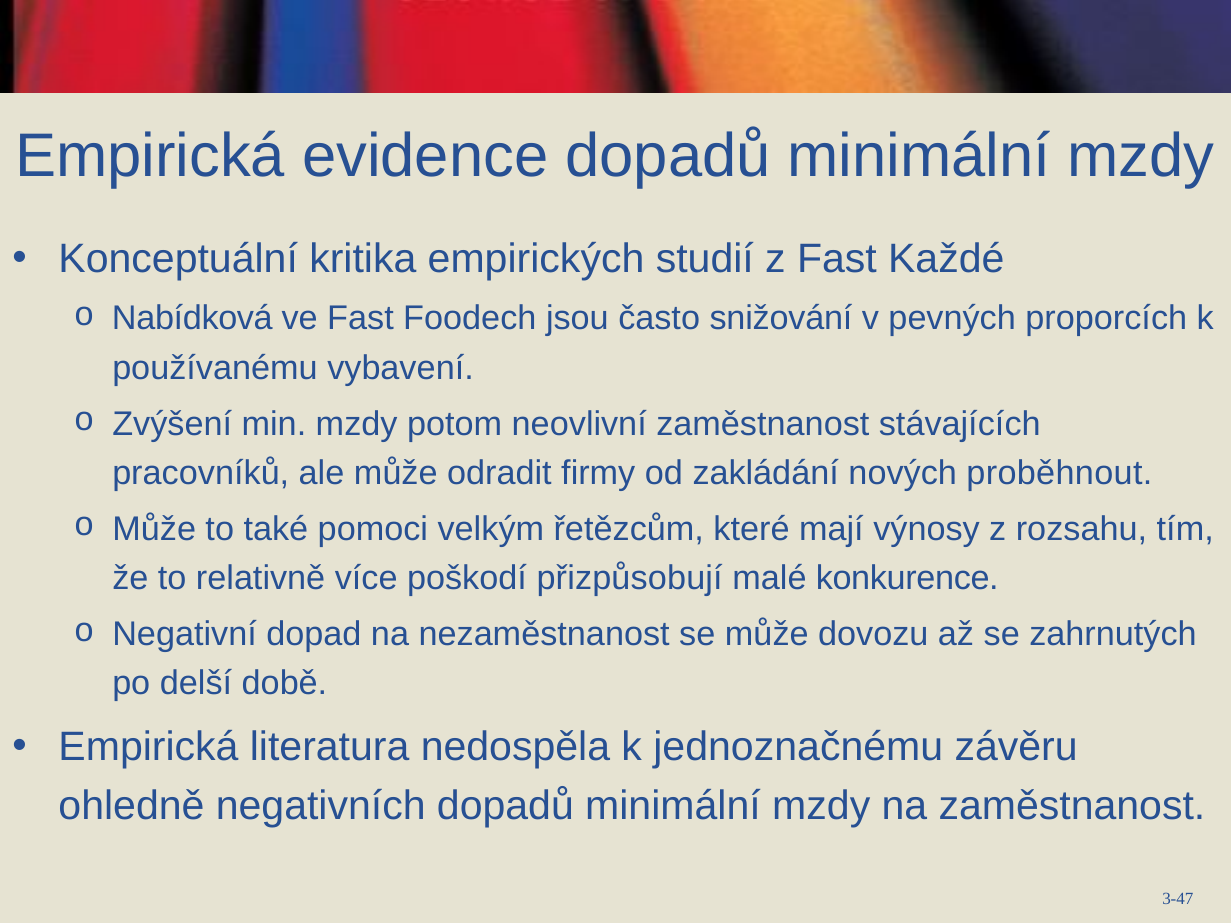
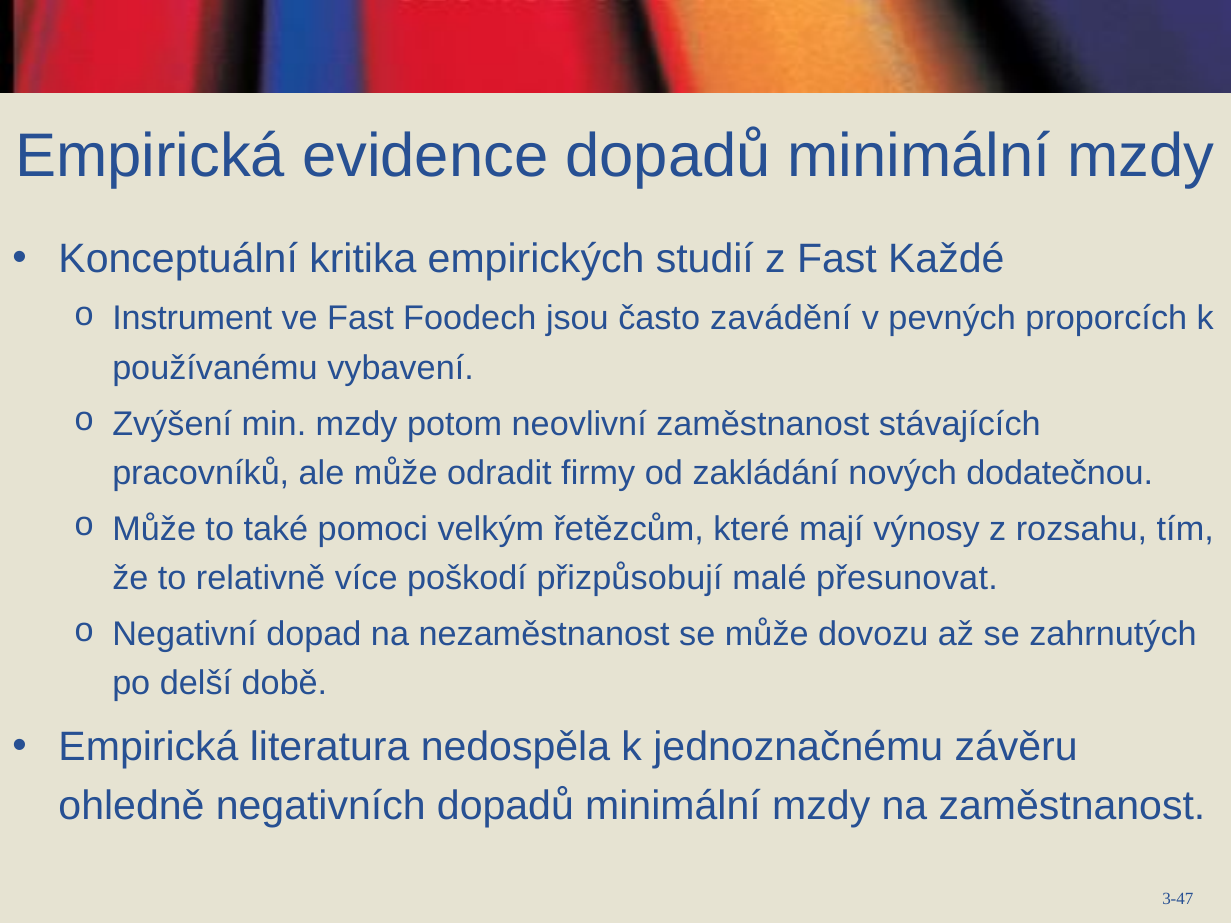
Nabídková: Nabídková -> Instrument
snižování: snižování -> zavádění
proběhnout: proběhnout -> dodatečnou
konkurence: konkurence -> přesunovat
